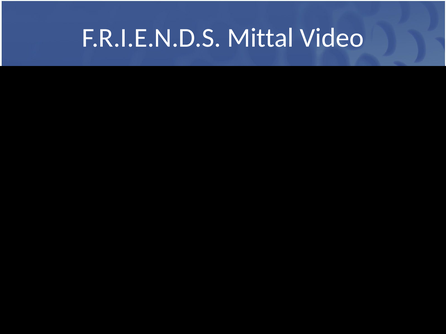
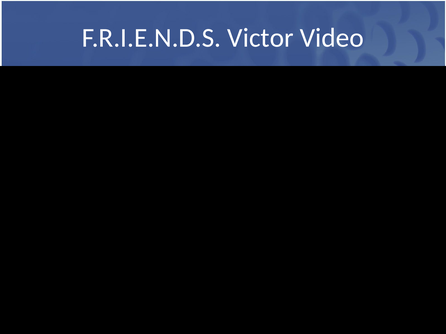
Mittal: Mittal -> Victor
